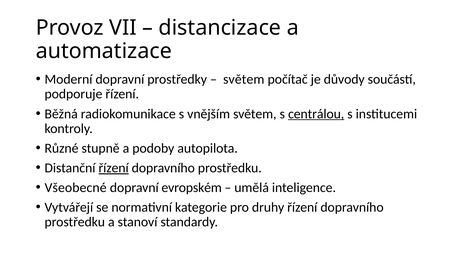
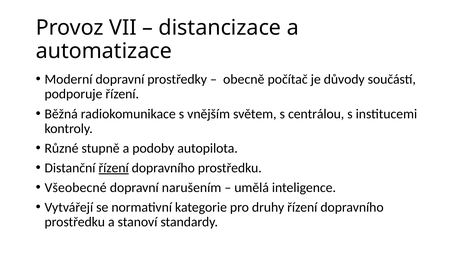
světem at (244, 79): světem -> obecně
centrálou underline: present -> none
evropském: evropském -> narušením
